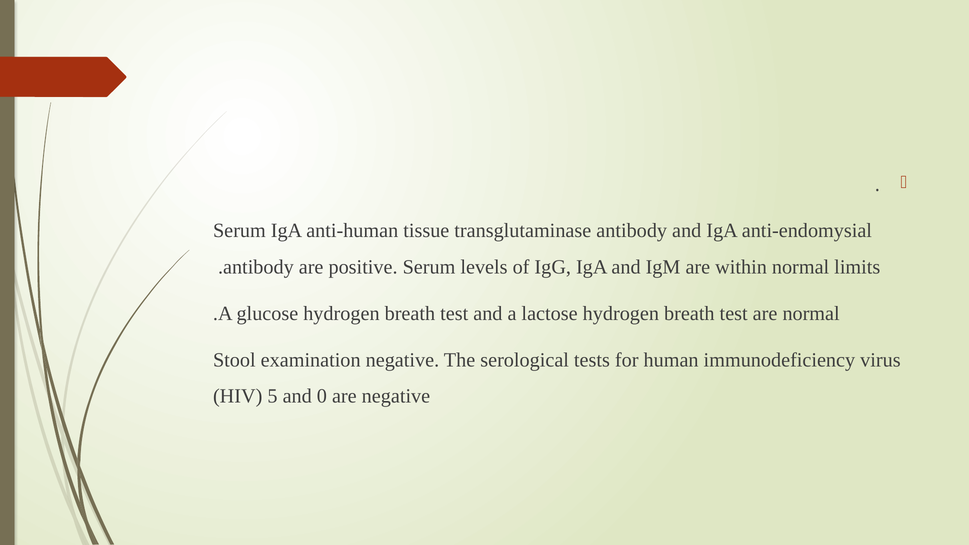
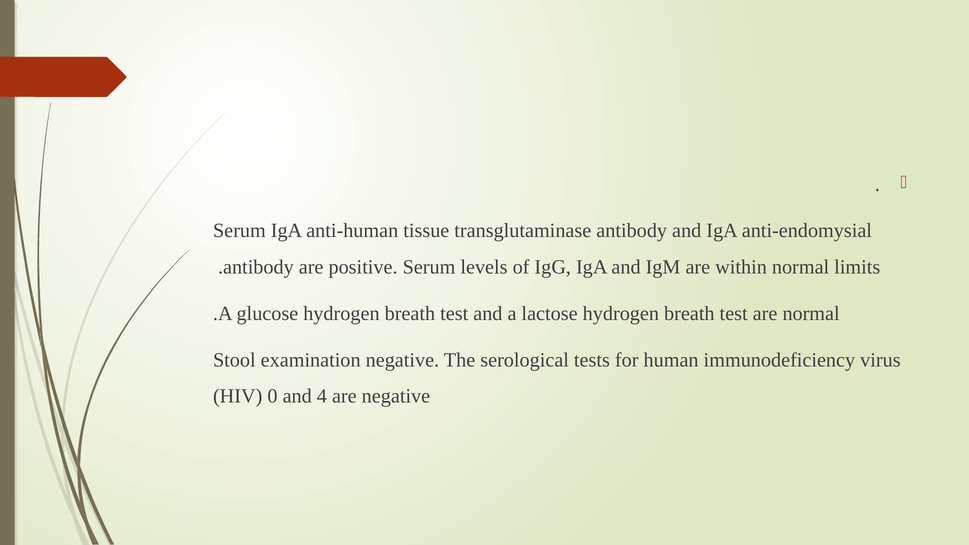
5: 5 -> 0
0: 0 -> 4
